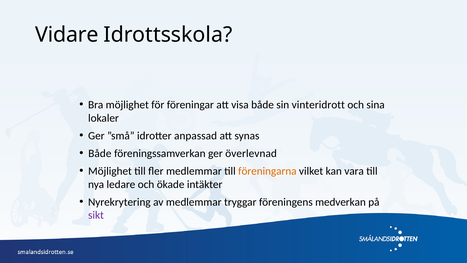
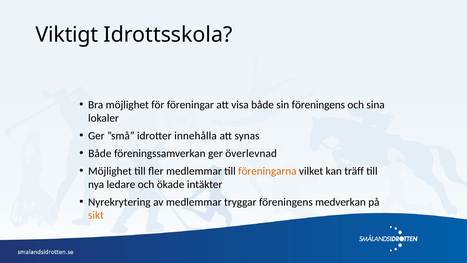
Vidare: Vidare -> Viktigt
sin vinteridrott: vinteridrott -> föreningens
anpassad: anpassad -> innehålla
vara: vara -> träff
sikt colour: purple -> orange
